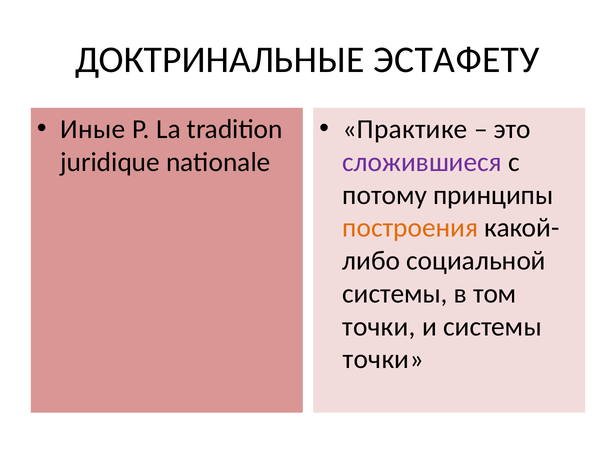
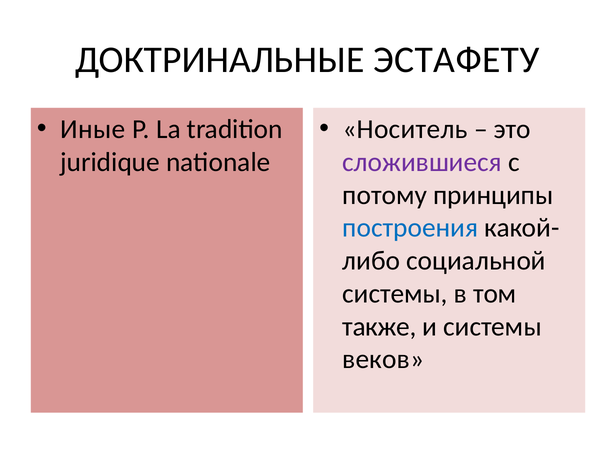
Практике: Практике -> Носитель
построения colour: orange -> blue
точки at (379, 327): точки -> также
точки at (383, 359): точки -> веков
